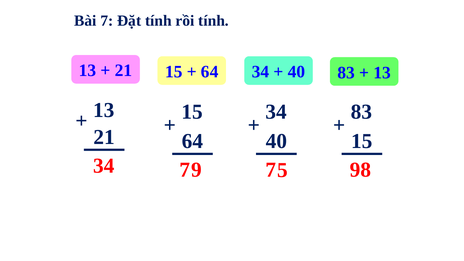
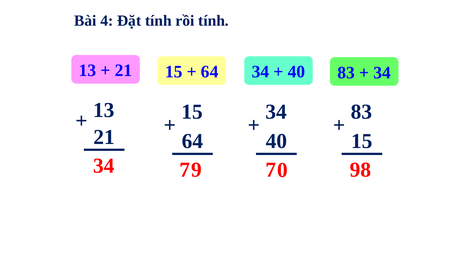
Bài 7: 7 -> 4
13 at (382, 73): 13 -> 34
5: 5 -> 0
